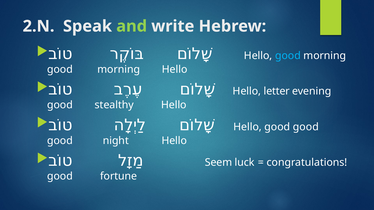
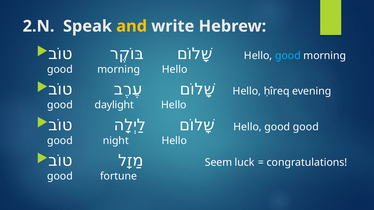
and colour: light green -> yellow
letter: letter -> ḥîreq
stealthy: stealthy -> daylight
